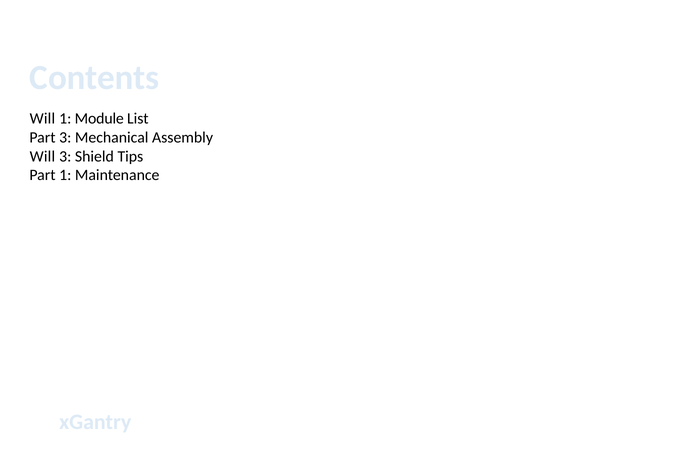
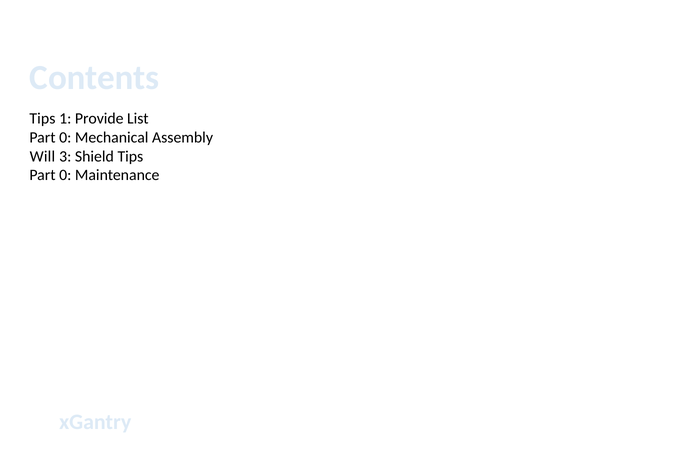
Will at (42, 118): Will -> Tips
Module: Module -> Provide
3 at (65, 137): 3 -> 0
1 at (65, 175): 1 -> 0
